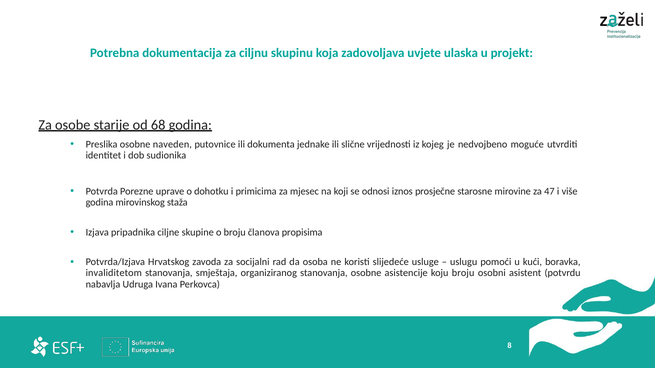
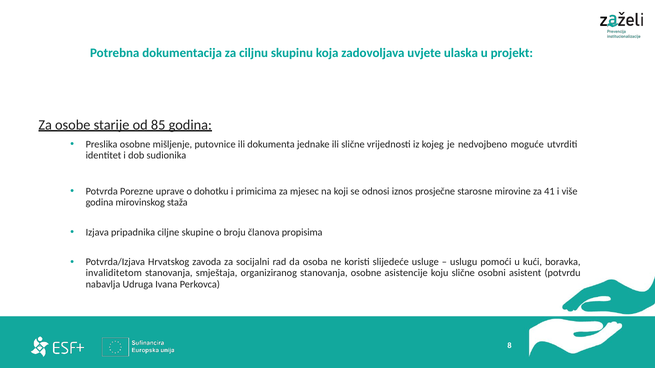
68: 68 -> 85
naveden: naveden -> mišljenje
47: 47 -> 41
koju broju: broju -> slične
